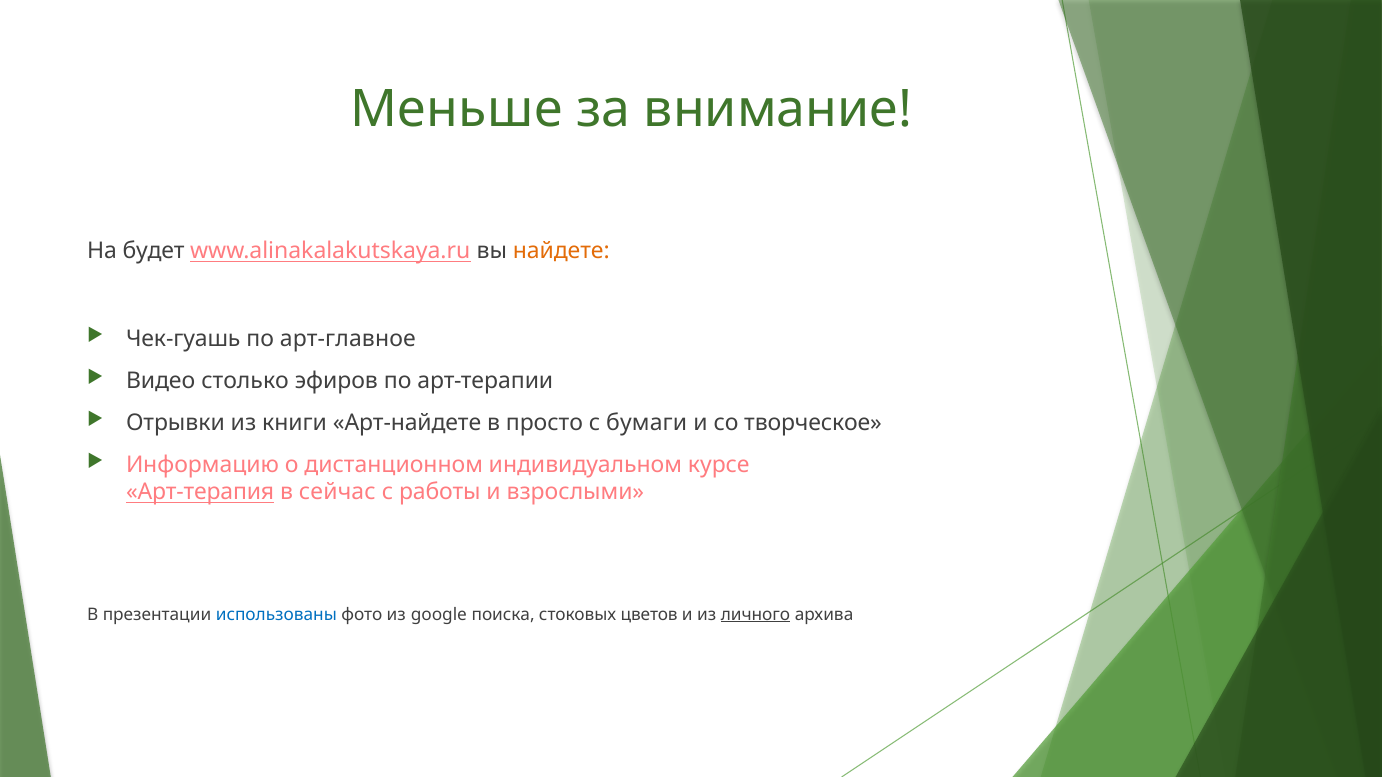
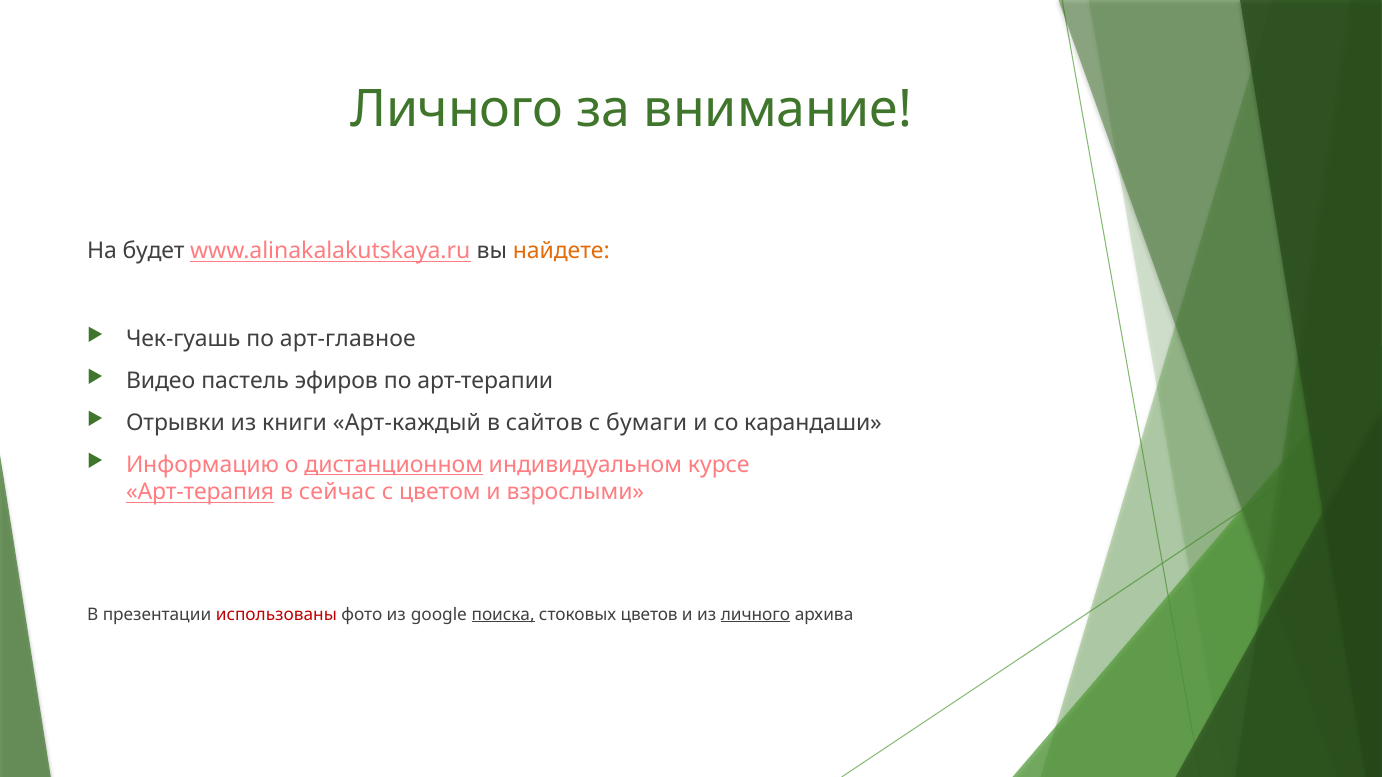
Меньше at (456, 109): Меньше -> Личного
столько: столько -> пастель
Арт-найдете: Арт-найдете -> Арт-каждый
просто: просто -> сайтов
творческое: творческое -> карандаши
дистанционном underline: none -> present
работы: работы -> цветом
использованы colour: blue -> red
поиска underline: none -> present
